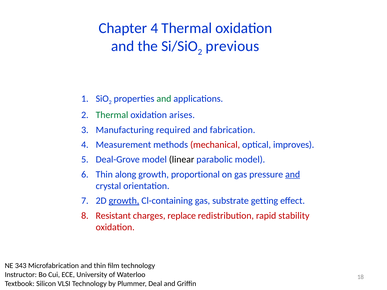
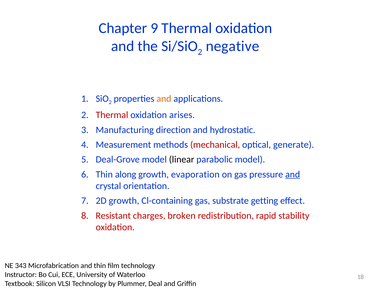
Chapter 4: 4 -> 9
previous: previous -> negative
and at (164, 99) colour: green -> orange
Thermal at (112, 115) colour: green -> red
required: required -> direction
fabrication: fabrication -> hydrostatic
improves: improves -> generate
proportional: proportional -> evaporation
growth at (124, 201) underline: present -> none
replace: replace -> broken
